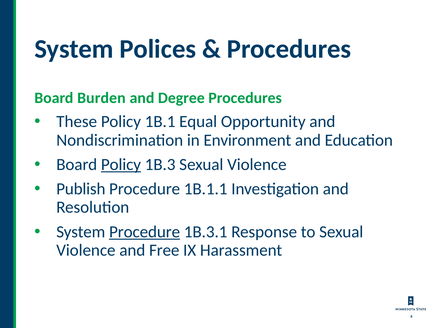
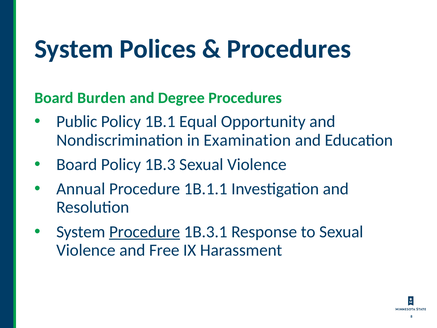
These: These -> Public
Environment: Environment -> Examination
Policy at (121, 164) underline: present -> none
Publish: Publish -> Annual
